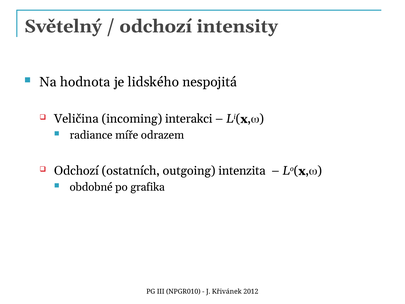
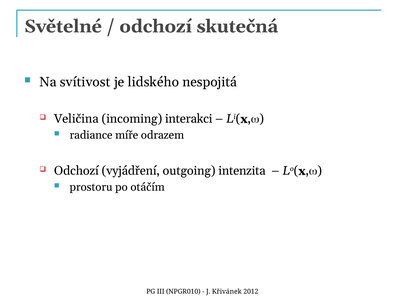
Světelný: Světelný -> Světelné
intensity: intensity -> skutečná
hodnota: hodnota -> svítivost
ostatních: ostatních -> vyjádření
obdobné: obdobné -> prostoru
grafika: grafika -> otáčím
